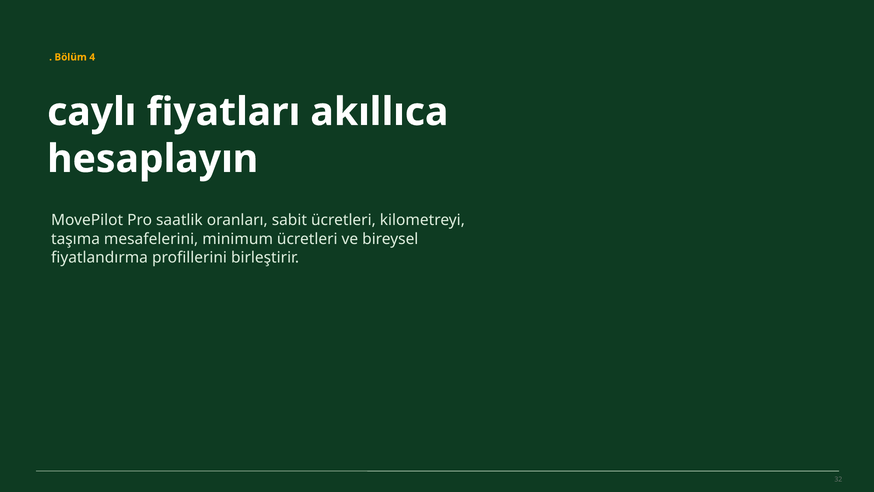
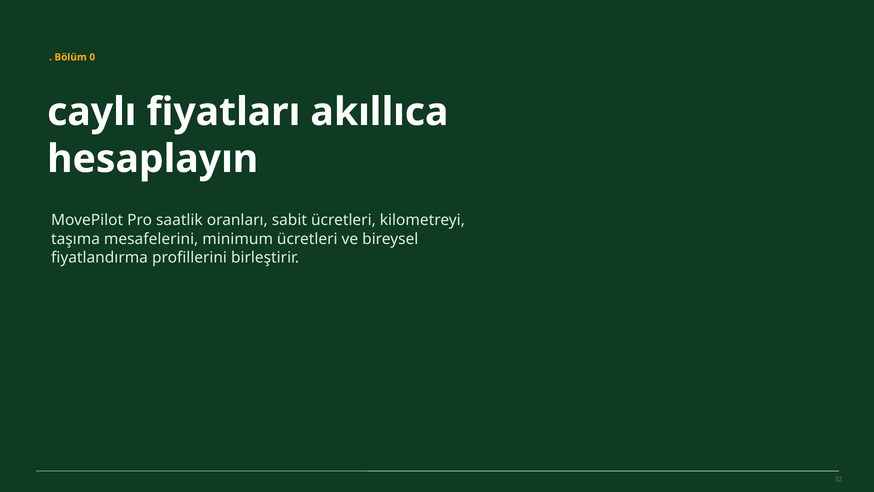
4: 4 -> 0
